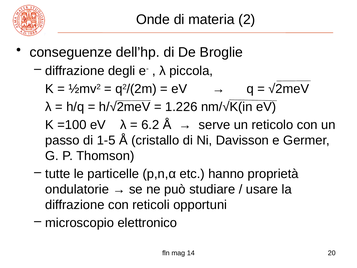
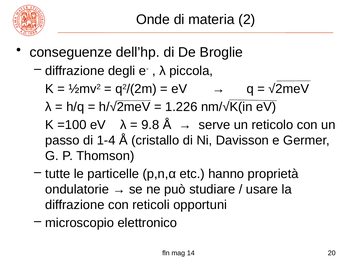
6.2: 6.2 -> 9.8
1-5: 1-5 -> 1-4
